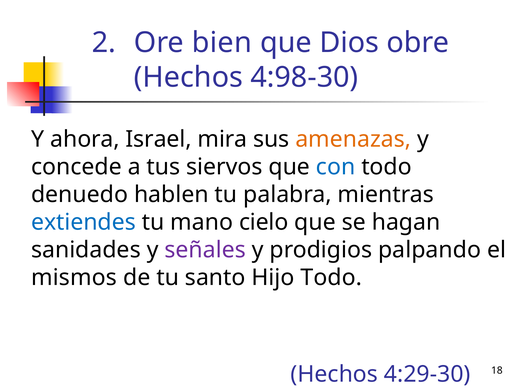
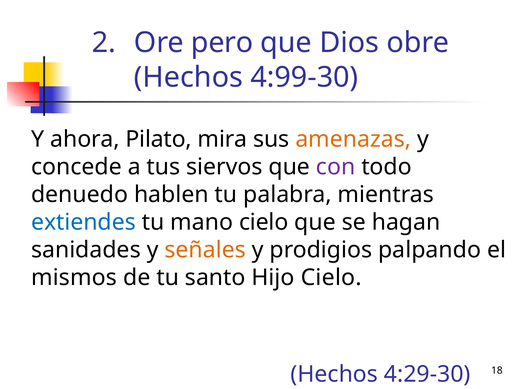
bien: bien -> pero
4:98-30: 4:98-30 -> 4:99-30
Israel: Israel -> Pilato
con colour: blue -> purple
señales colour: purple -> orange
Hijo Todo: Todo -> Cielo
